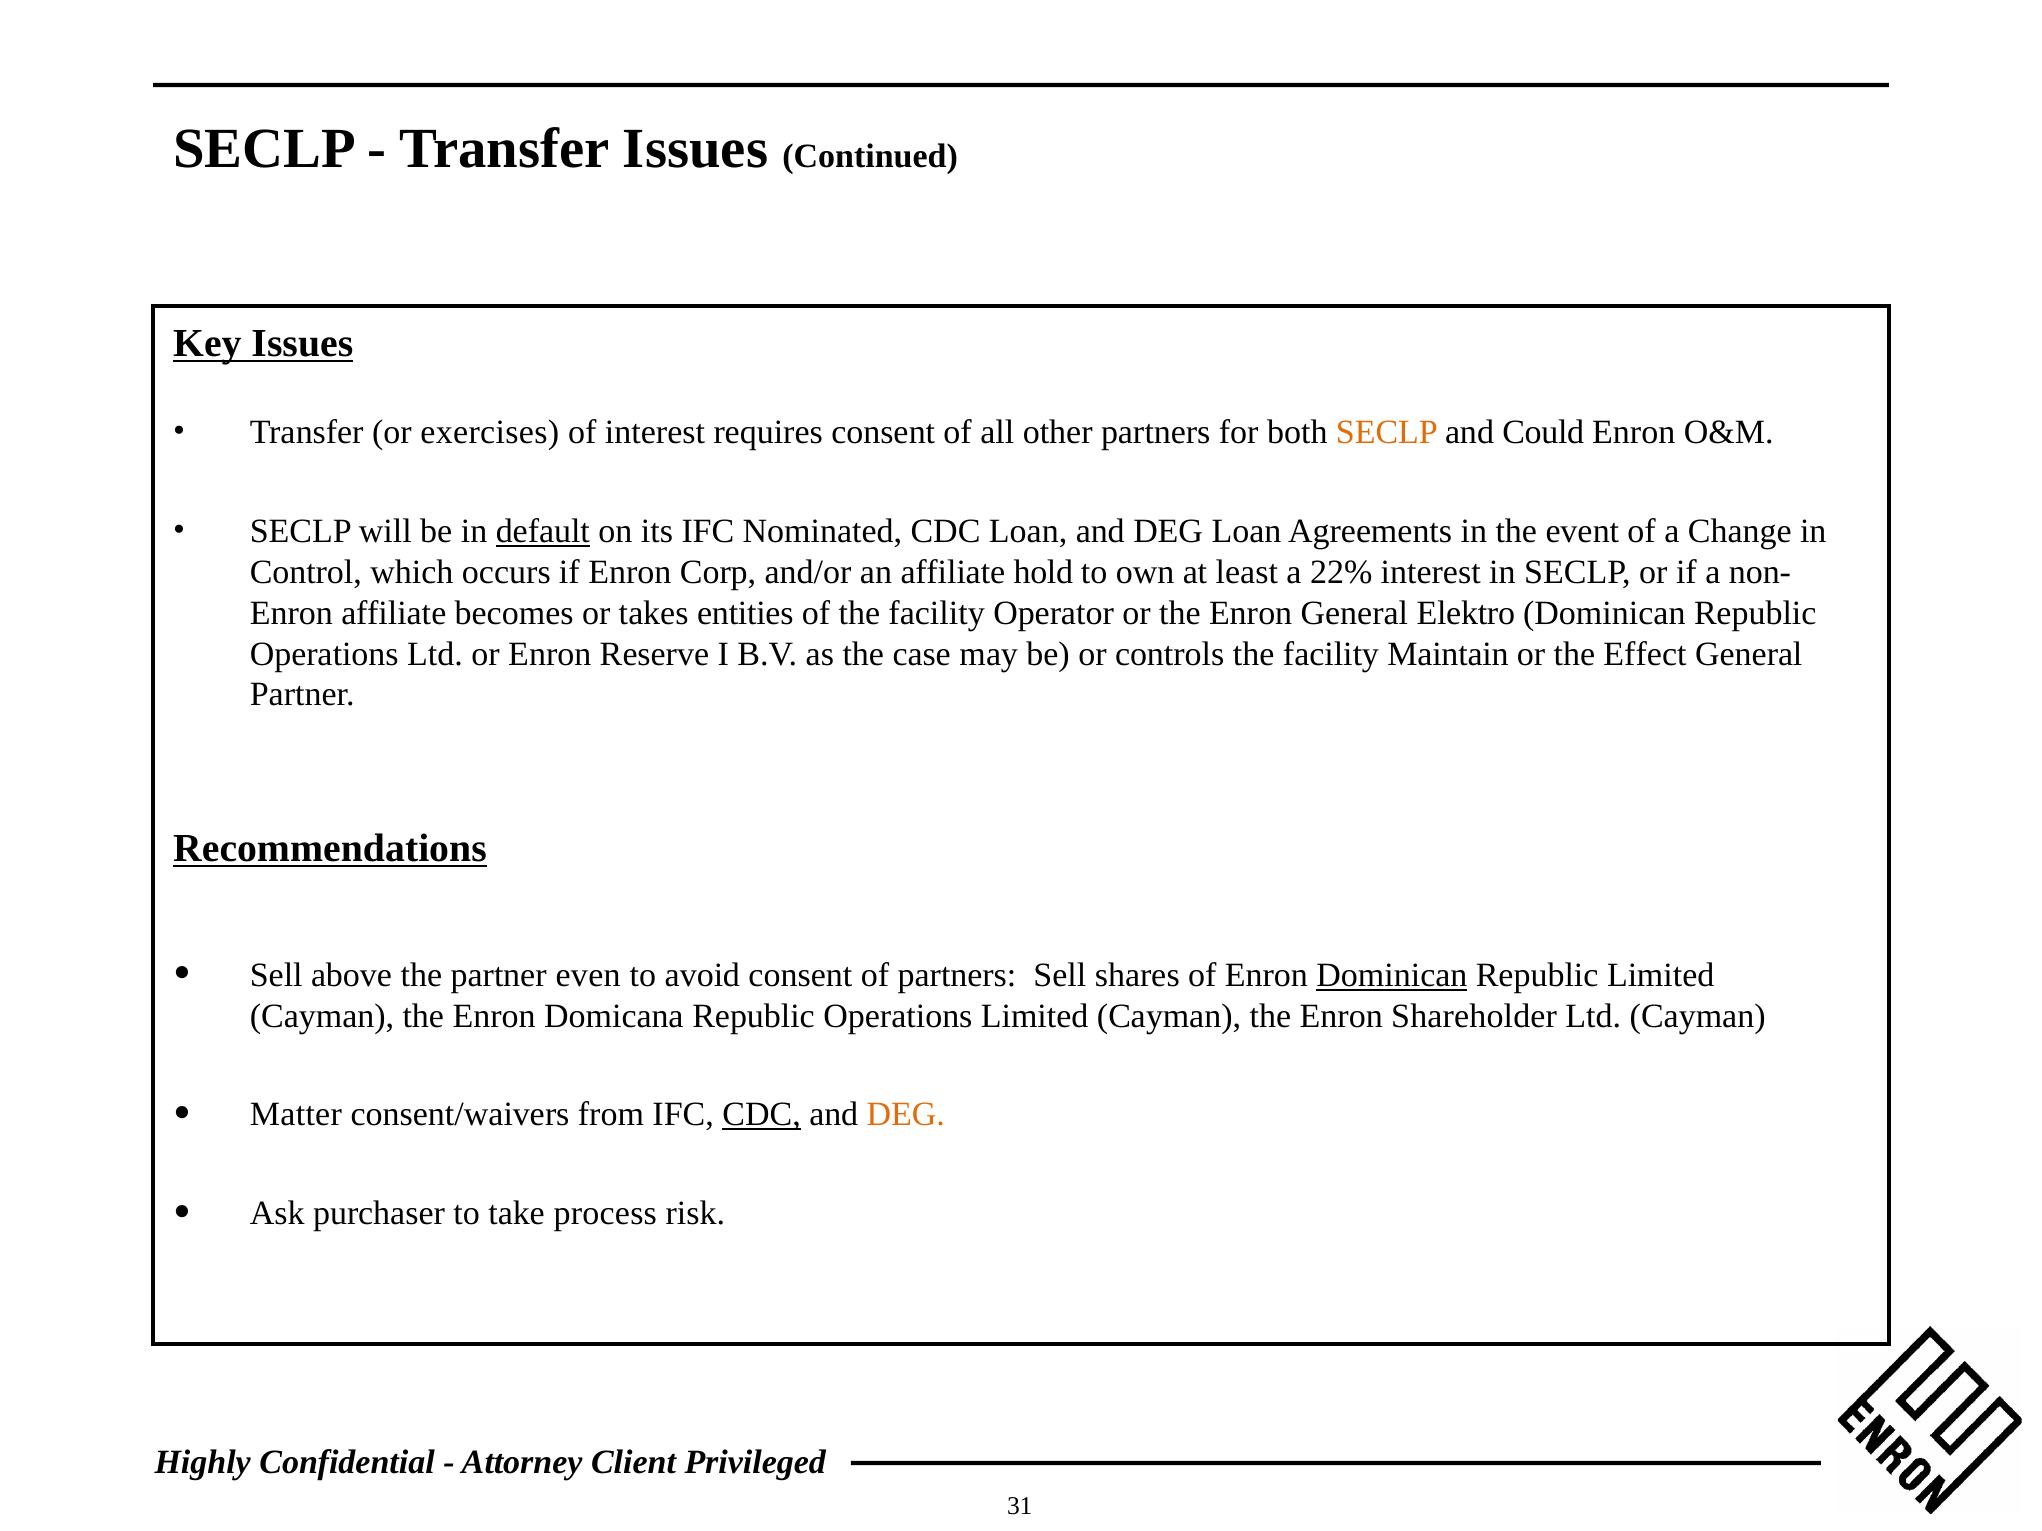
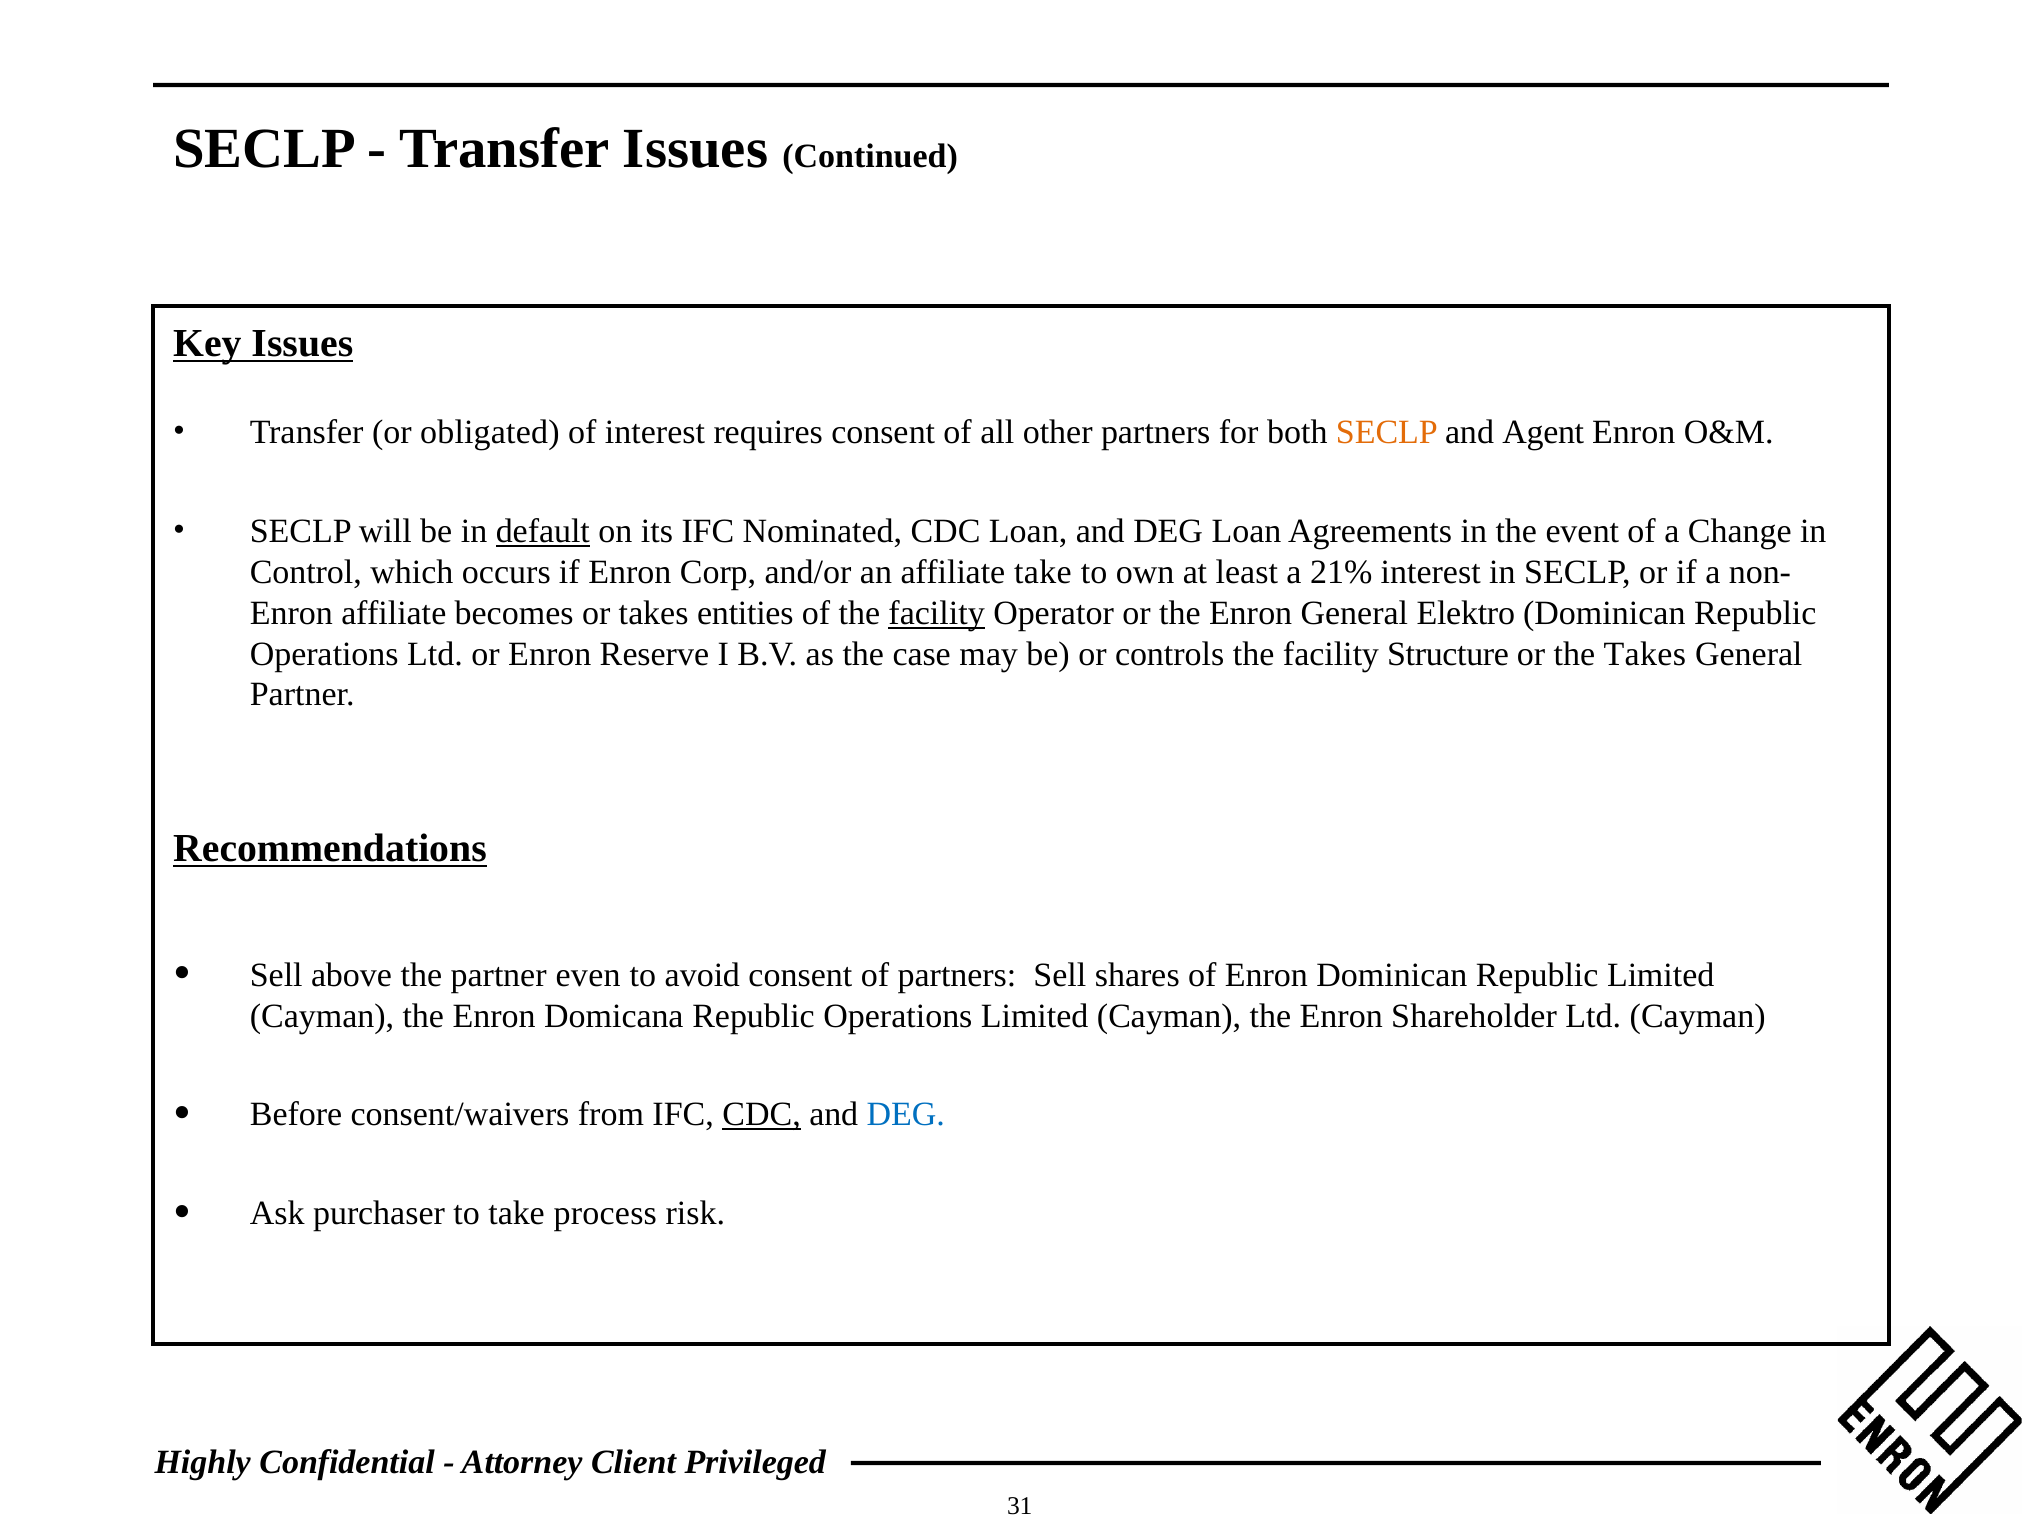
exercises: exercises -> obligated
Could: Could -> Agent
affiliate hold: hold -> take
22%: 22% -> 21%
facility at (937, 613) underline: none -> present
Maintain: Maintain -> Structure
the Effect: Effect -> Takes
Dominican at (1392, 975) underline: present -> none
Matter: Matter -> Before
DEG at (906, 1115) colour: orange -> blue
